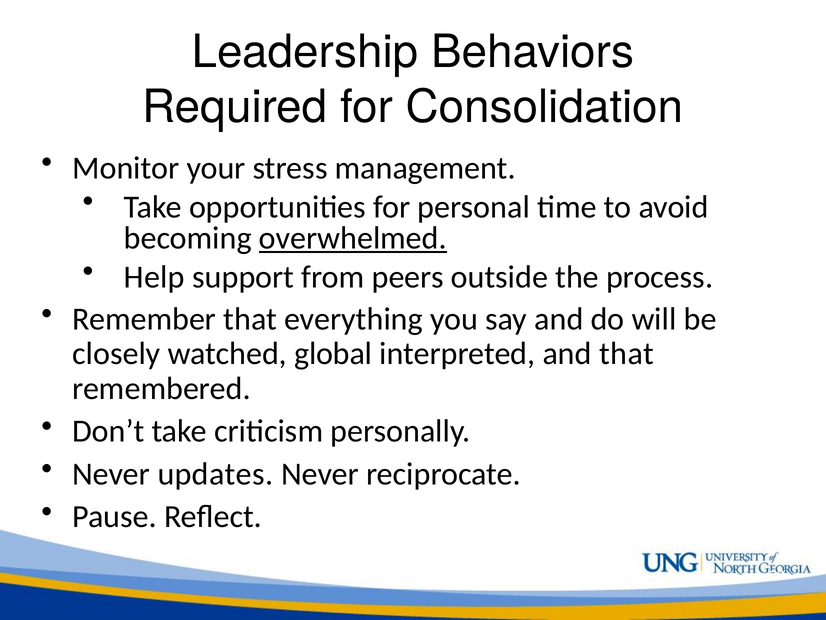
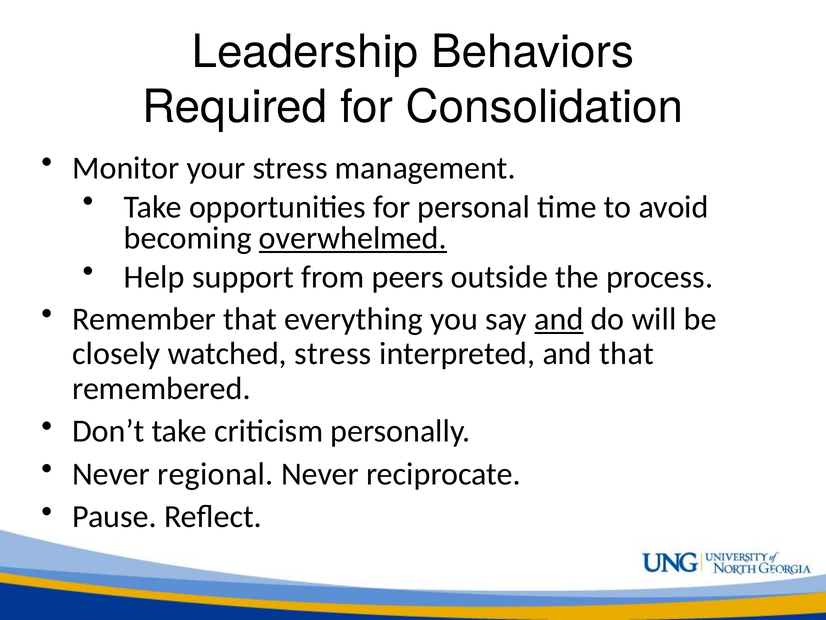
and at (559, 319) underline: none -> present
watched global: global -> stress
updates: updates -> regional
